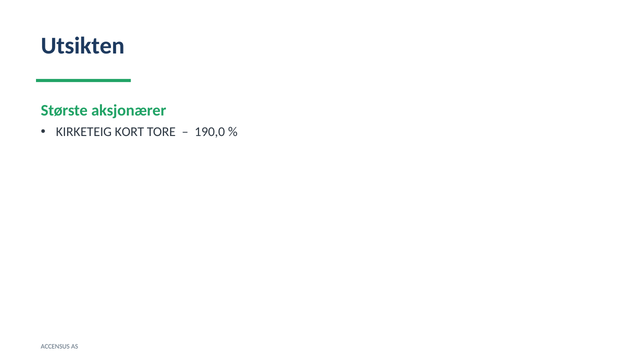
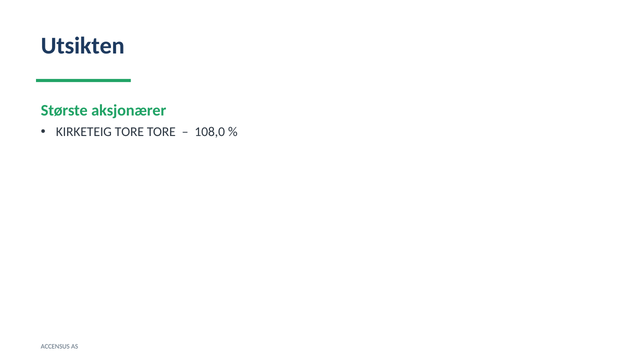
KIRKETEIG KORT: KORT -> TORE
190,0: 190,0 -> 108,0
